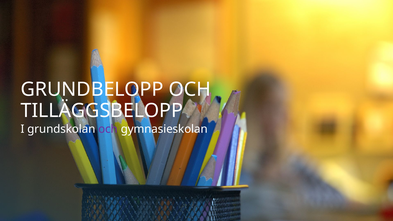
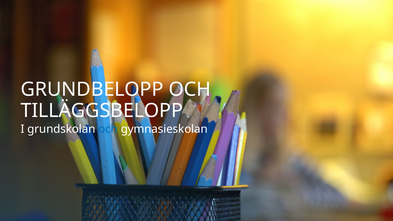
och at (108, 129) colour: purple -> blue
